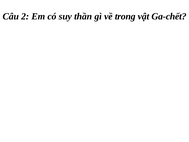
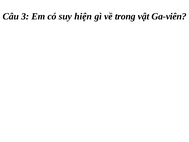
2: 2 -> 3
thần: thần -> hiện
Ga-chết: Ga-chết -> Ga-viên
